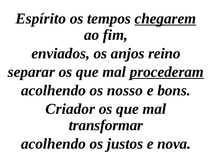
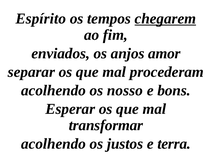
reino: reino -> amor
procederam underline: present -> none
Criador: Criador -> Esperar
nova: nova -> terra
